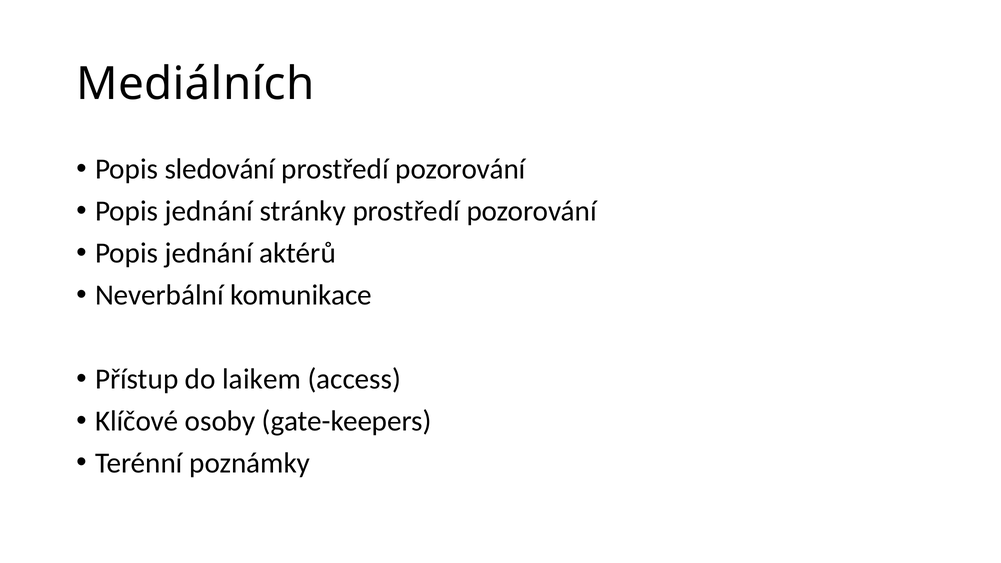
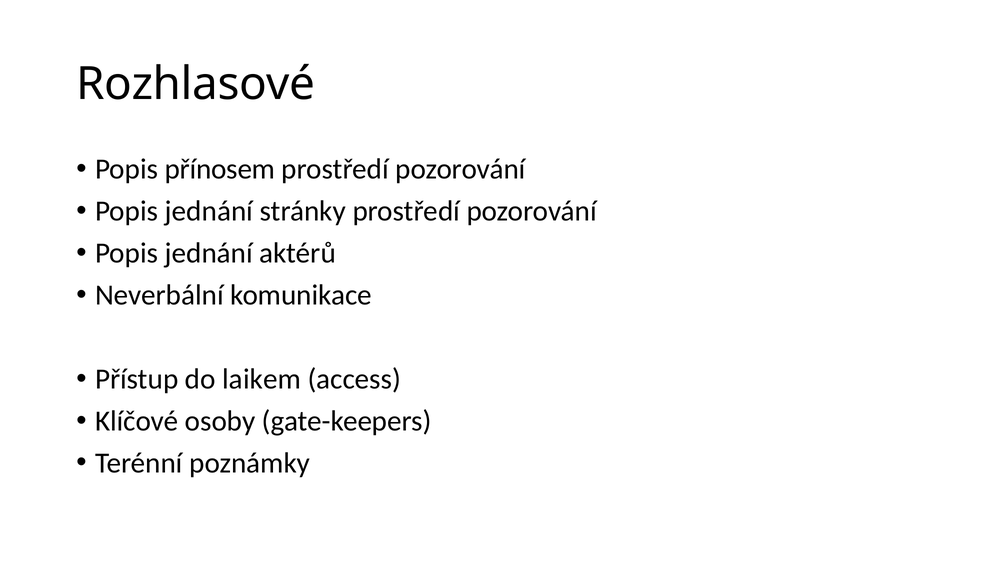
Mediálních: Mediálních -> Rozhlasové
sledování: sledování -> přínosem
